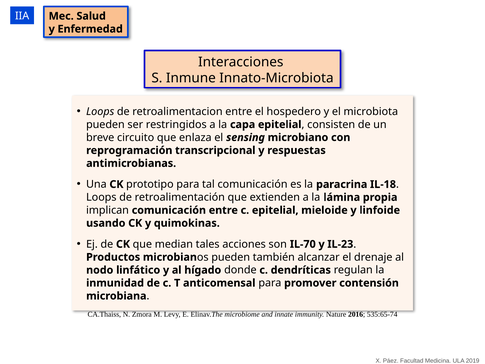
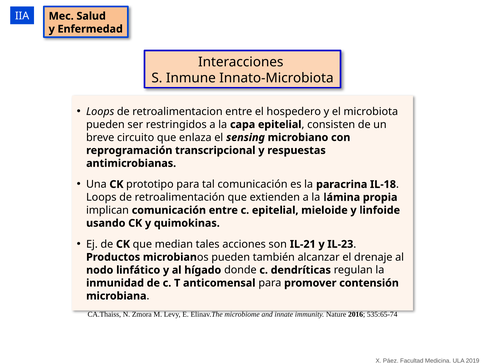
IL-70: IL-70 -> IL-21
